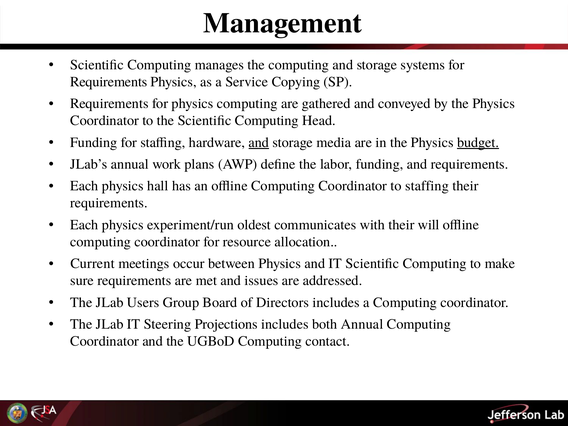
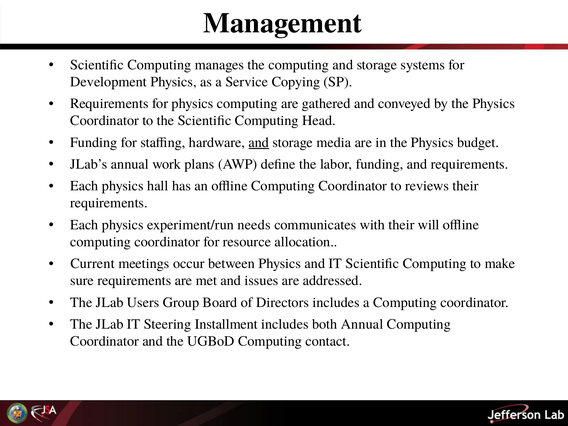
Requirements at (109, 82): Requirements -> Development
budget underline: present -> none
to staffing: staffing -> reviews
oldest: oldest -> needs
Projections: Projections -> Installment
